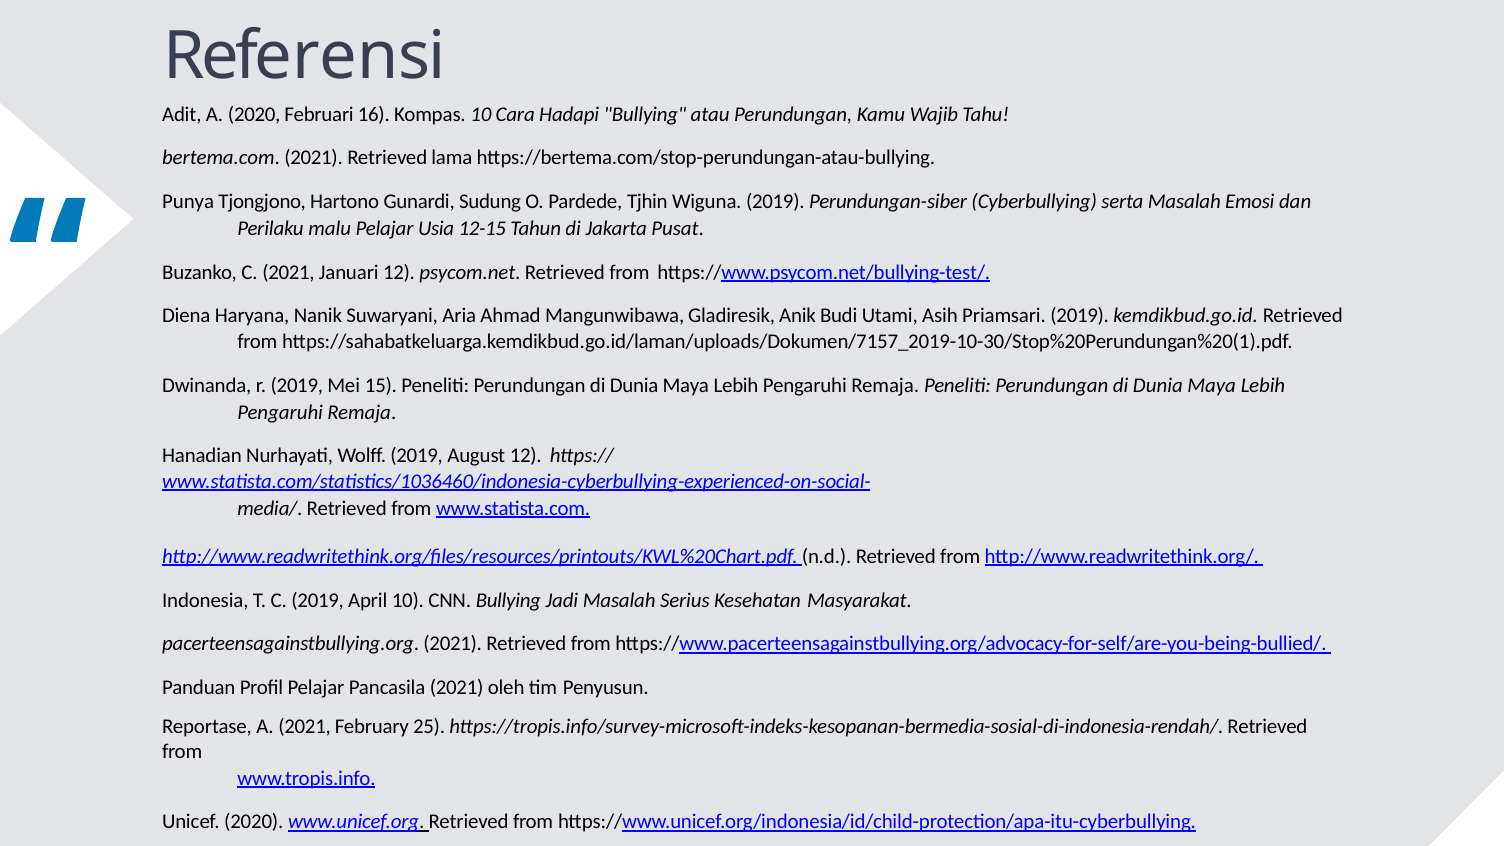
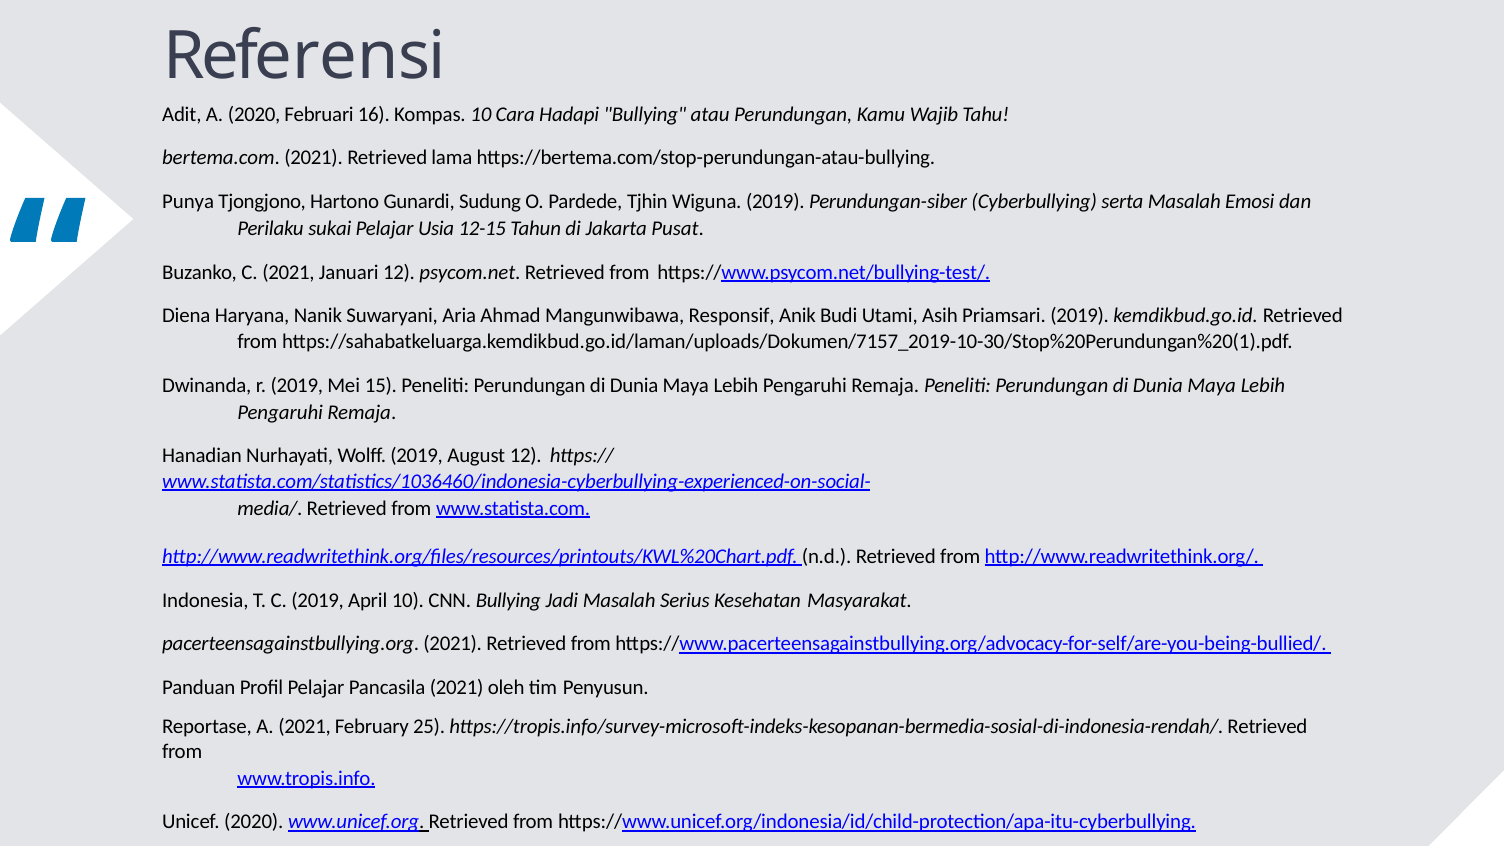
malu: malu -> sukai
Gladiresik: Gladiresik -> Responsif
